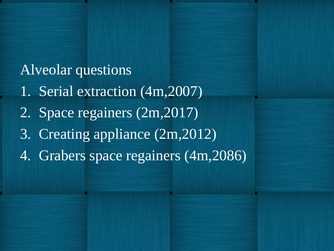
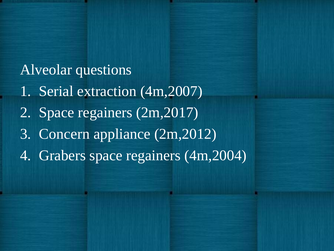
Creating: Creating -> Concern
4m,2086: 4m,2086 -> 4m,2004
